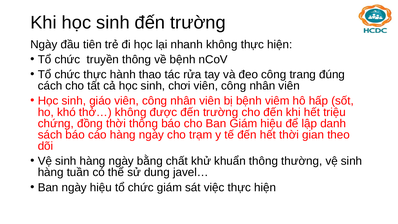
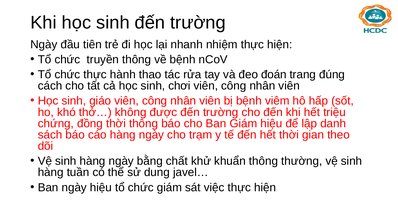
nhanh không: không -> nhiệm
đeo công: công -> đoán
